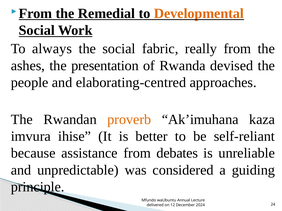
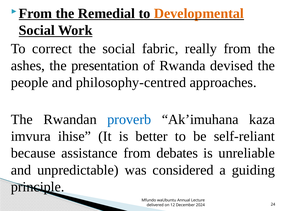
always: always -> correct
elaborating-centred: elaborating-centred -> philosophy-centred
proverb colour: orange -> blue
